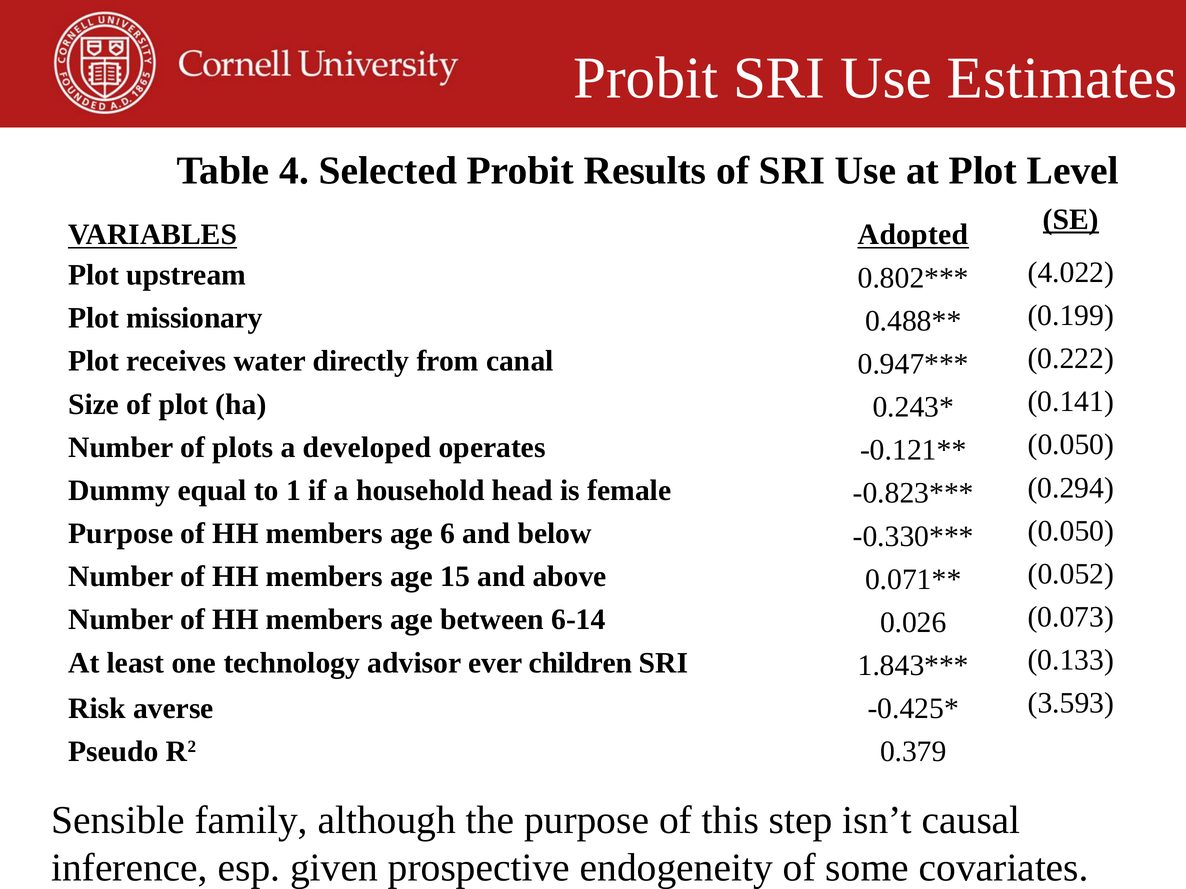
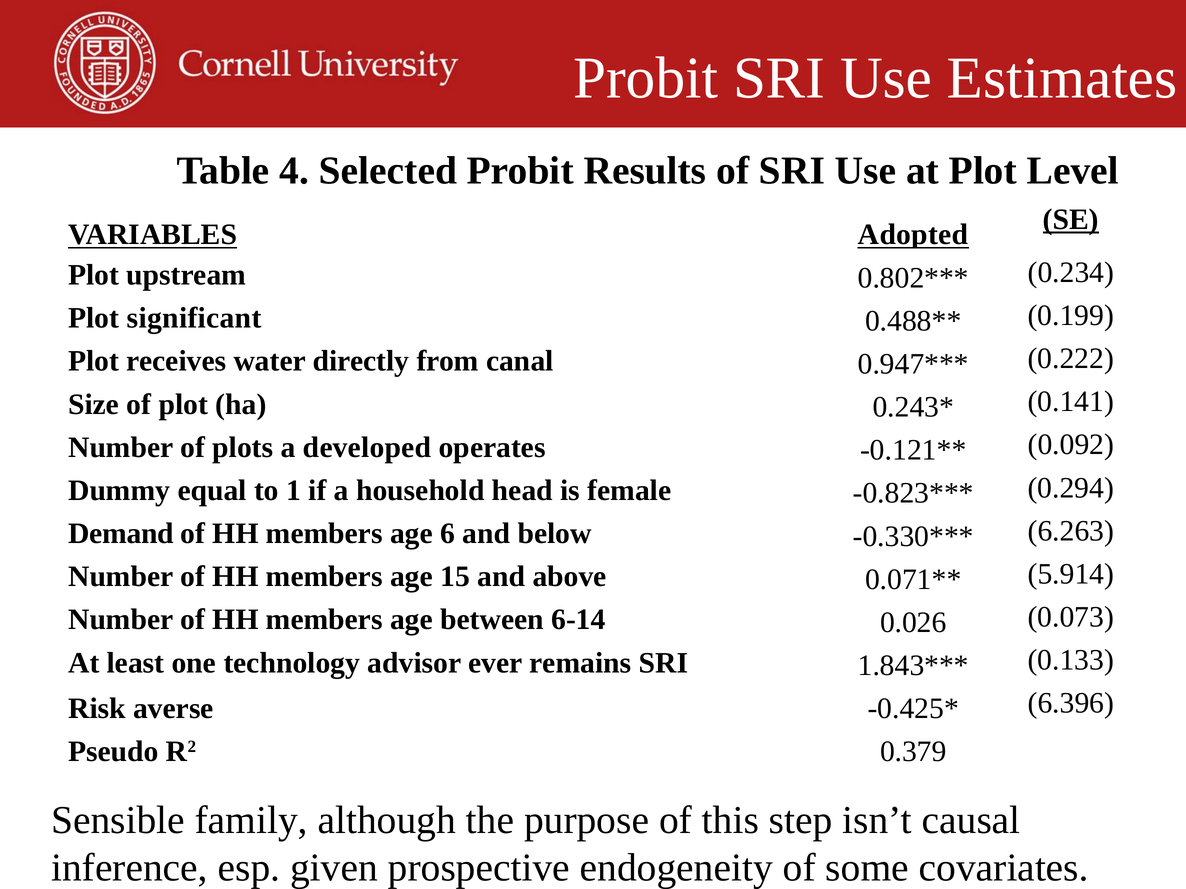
4.022: 4.022 -> 0.234
missionary: missionary -> significant
0.050 at (1071, 445): 0.050 -> 0.092
Purpose at (121, 534): Purpose -> Demand
0.050 at (1071, 531): 0.050 -> 6.263
0.052: 0.052 -> 5.914
children: children -> remains
3.593: 3.593 -> 6.396
